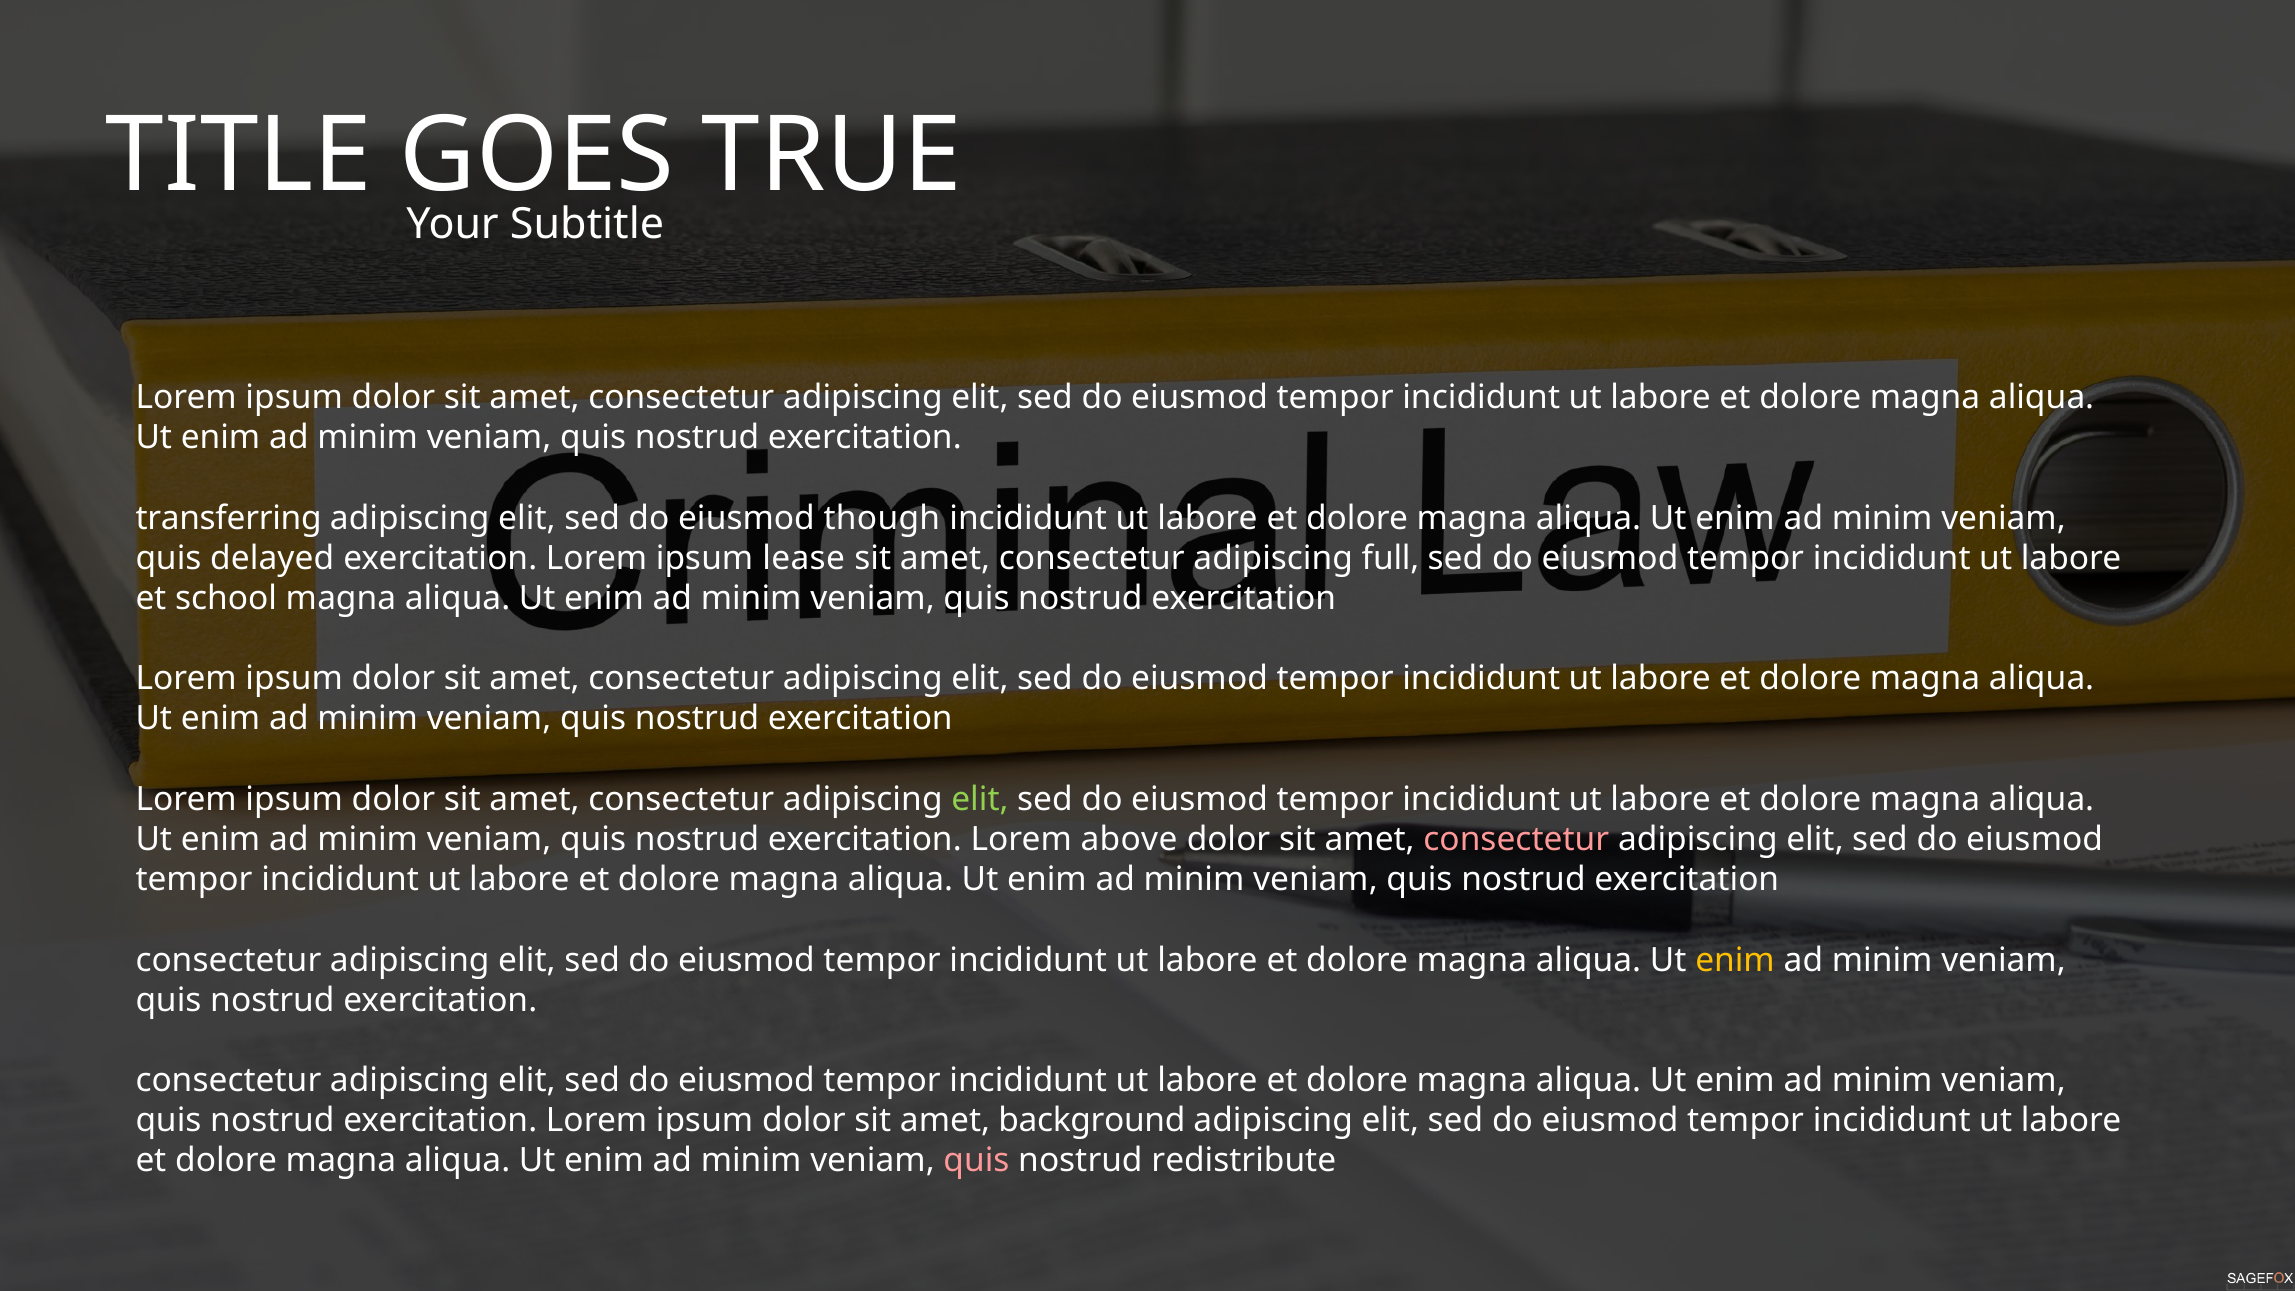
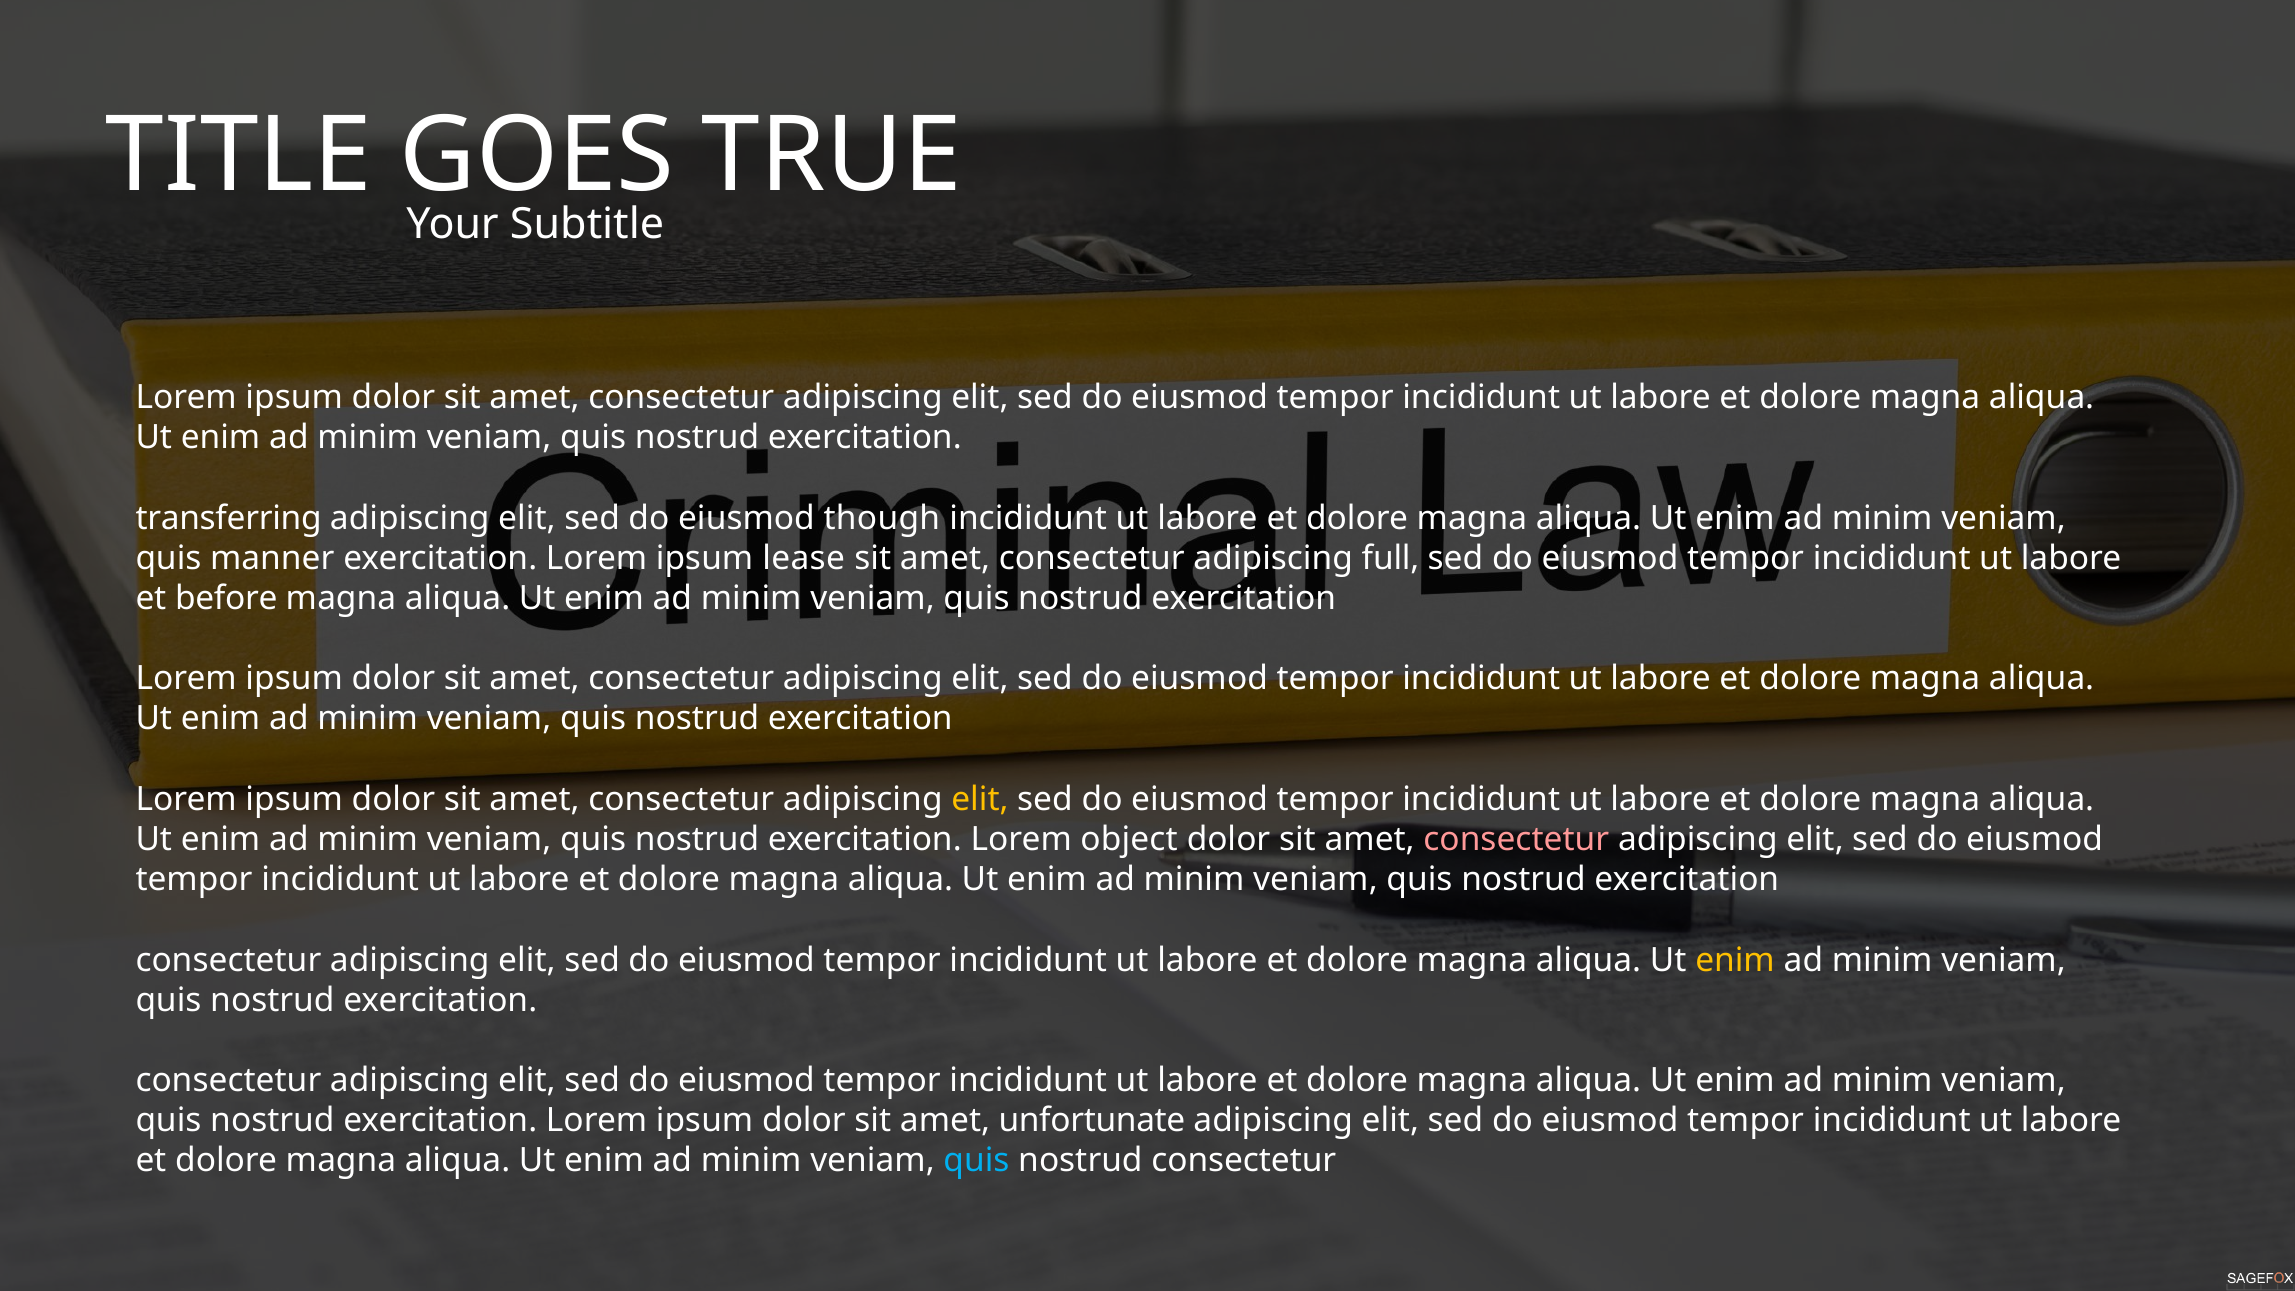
delayed: delayed -> manner
school: school -> before
elit at (980, 799) colour: light green -> yellow
above: above -> object
background: background -> unfortunate
quis at (976, 1161) colour: pink -> light blue
nostrud redistribute: redistribute -> consectetur
